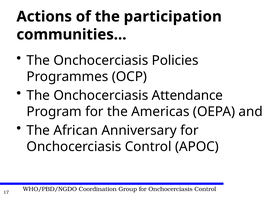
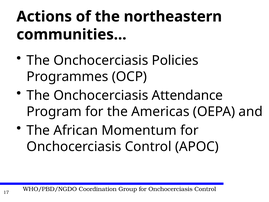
participation: participation -> northeastern
Anniversary: Anniversary -> Momentum
